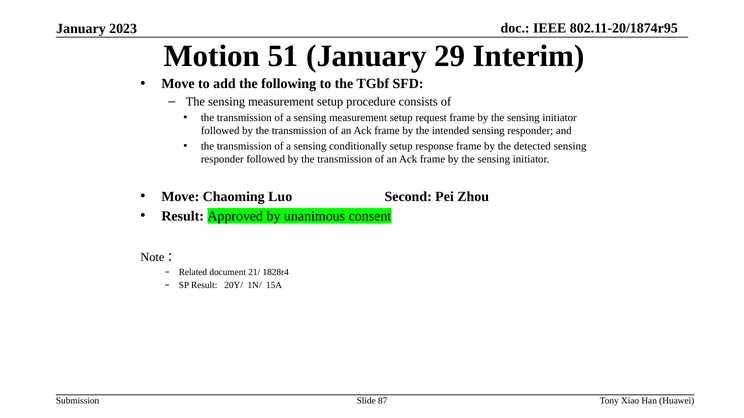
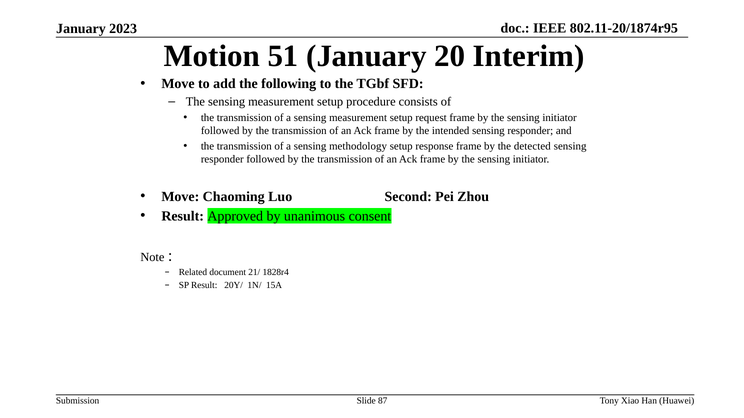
29: 29 -> 20
conditionally: conditionally -> methodology
